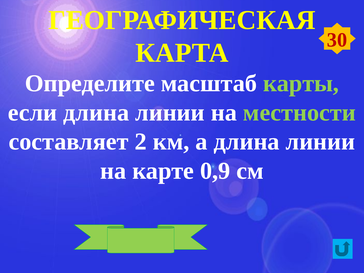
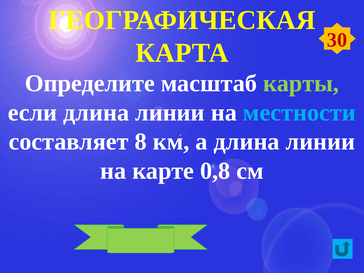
местности colour: light green -> light blue
2: 2 -> 8
0,9: 0,9 -> 0,8
